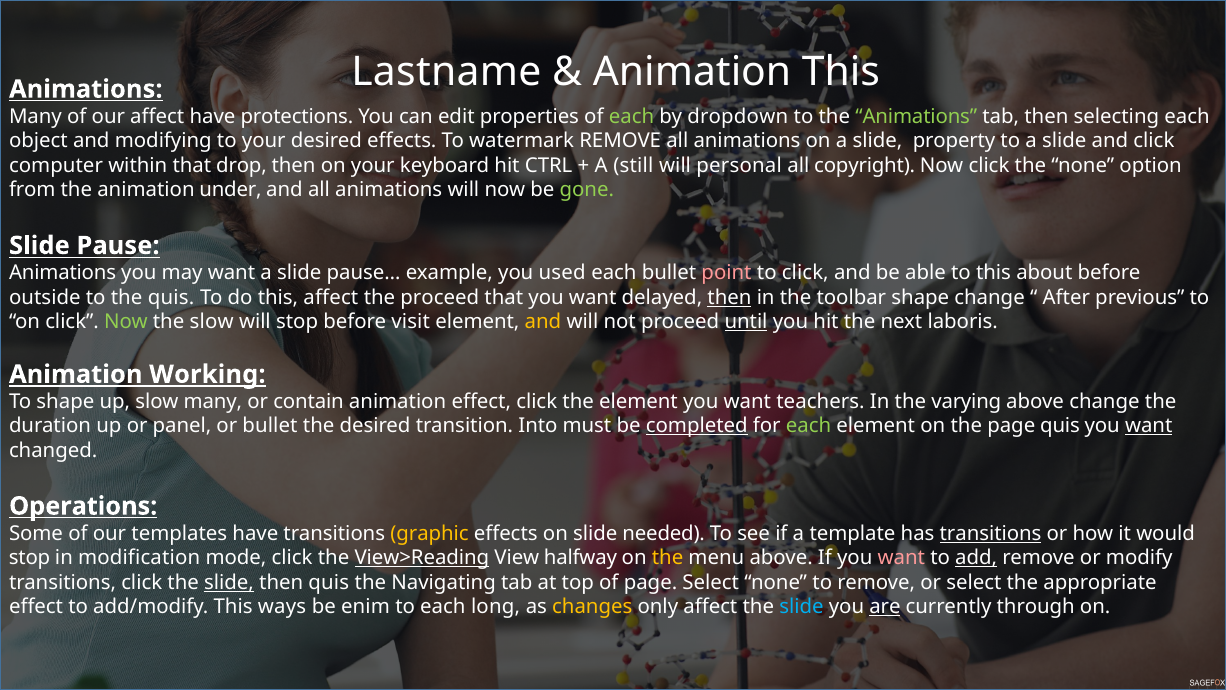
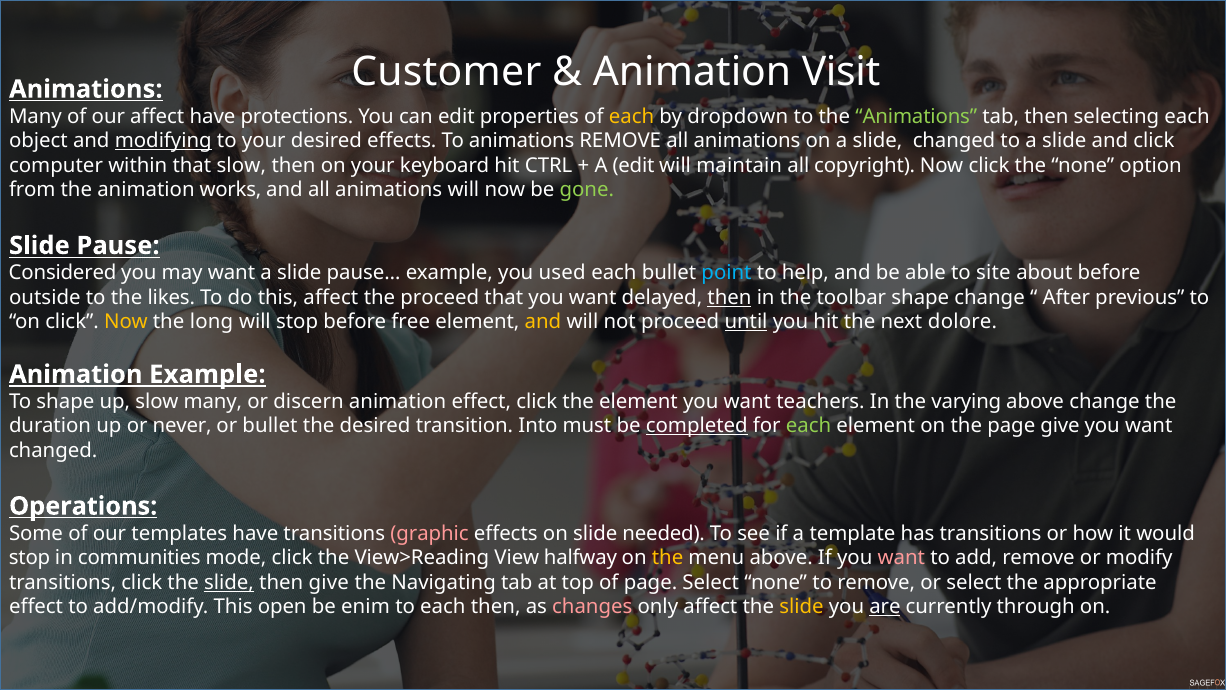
Lastname: Lastname -> Customer
Animation This: This -> Visit
each at (632, 116) colour: light green -> yellow
modifying underline: none -> present
To watermark: watermark -> animations
slide property: property -> changed
that drop: drop -> slow
A still: still -> edit
personal: personal -> maintain
under: under -> works
Animations at (63, 273): Animations -> Considered
point colour: pink -> light blue
to click: click -> help
to this: this -> site
the quis: quis -> likes
Now at (126, 322) colour: light green -> yellow
the slow: slow -> long
visit: visit -> free
laboris: laboris -> dolore
Animation Working: Working -> Example
contain: contain -> discern
panel: panel -> never
page quis: quis -> give
want at (1149, 426) underline: present -> none
graphic colour: yellow -> pink
transitions at (991, 533) underline: present -> none
modification: modification -> communities
View>Reading underline: present -> none
add underline: present -> none
then quis: quis -> give
ways: ways -> open
each long: long -> then
changes colour: yellow -> pink
slide at (801, 607) colour: light blue -> yellow
